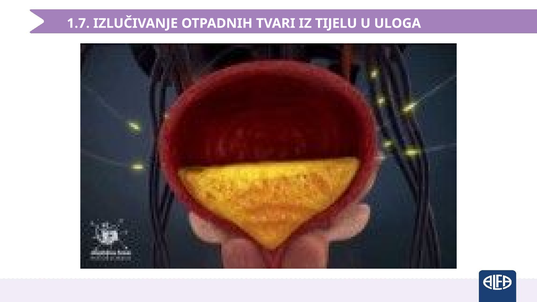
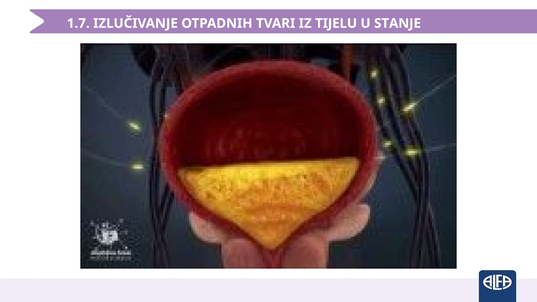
ULOGA: ULOGA -> STANJE
